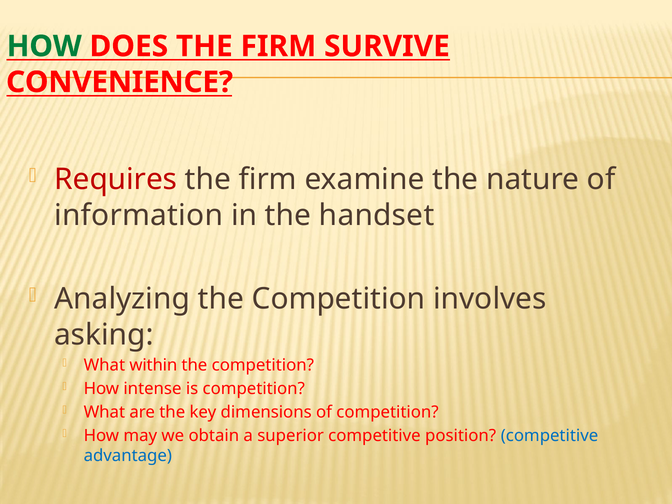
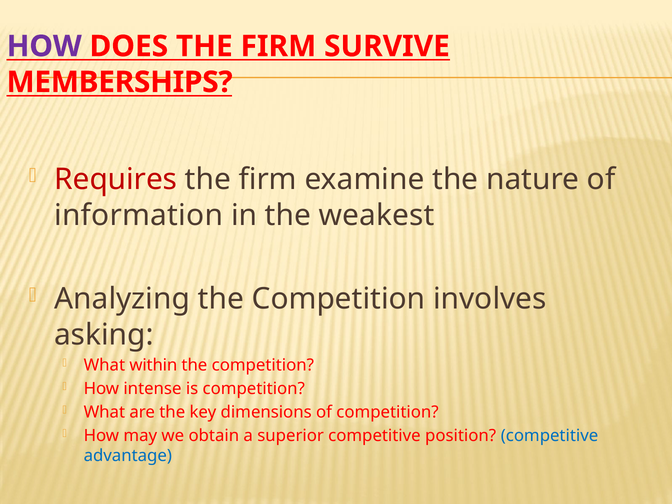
HOW at (44, 46) colour: green -> purple
CONVENIENCE: CONVENIENCE -> MEMBERSHIPS
handset: handset -> weakest
